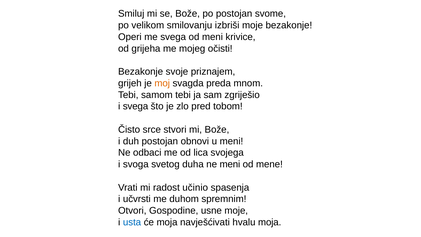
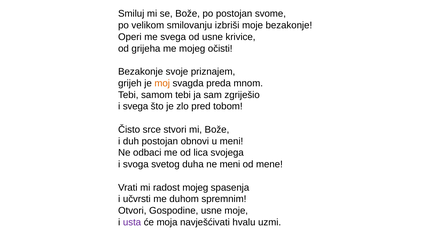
od meni: meni -> usne
radost učinio: učinio -> mojeg
usta colour: blue -> purple
hvalu moja: moja -> uzmi
